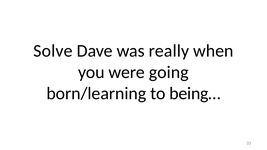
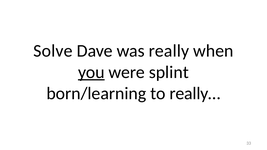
you underline: none -> present
going: going -> splint
being…: being… -> really…
